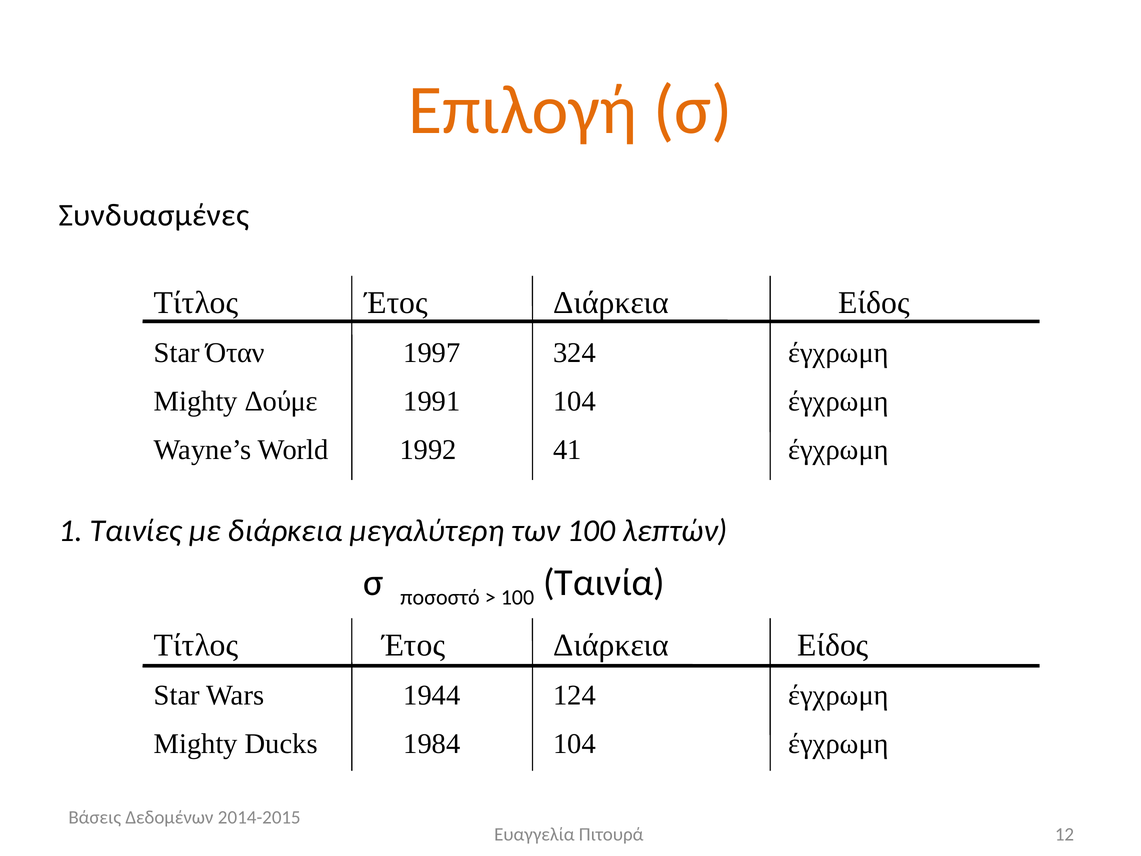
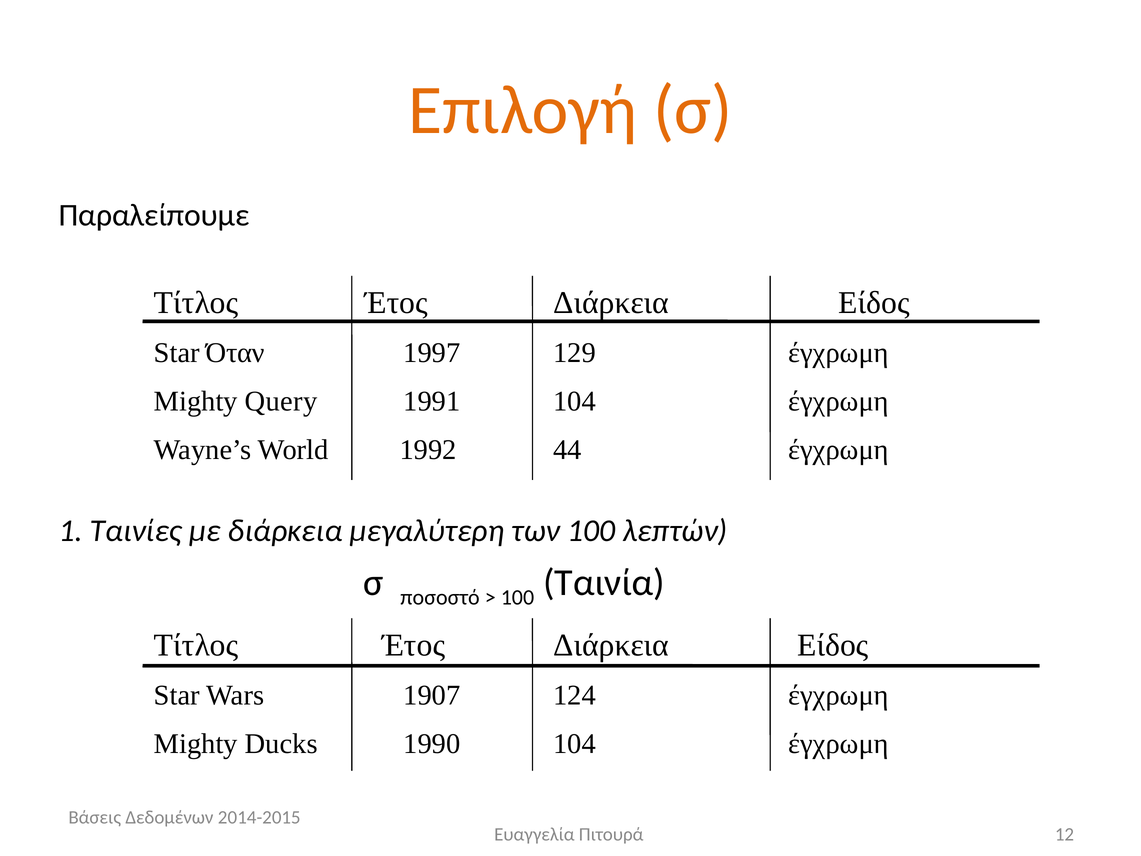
Συνδυασμένες: Συνδυασμένες -> Παραλείπουμε
324: 324 -> 129
Δούμε: Δούμε -> Query
41: 41 -> 44
1944: 1944 -> 1907
1984: 1984 -> 1990
